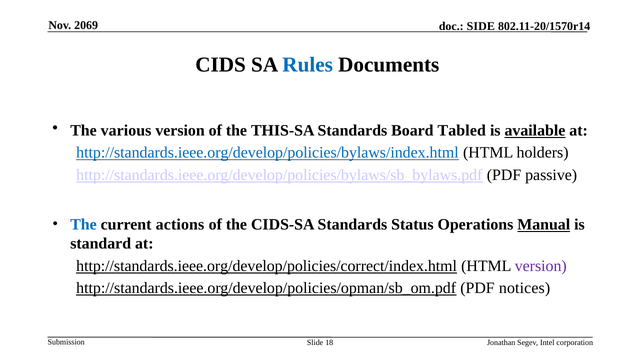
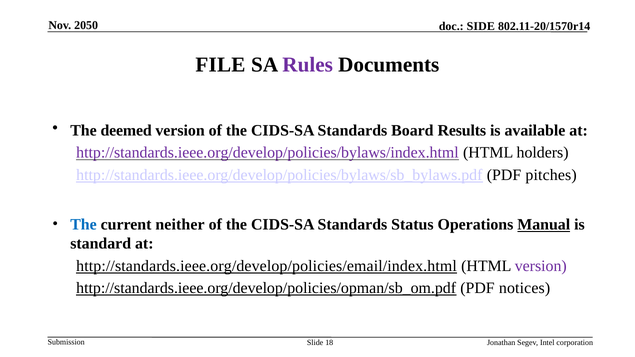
2069: 2069 -> 2050
CIDS: CIDS -> FILE
Rules colour: blue -> purple
various: various -> deemed
version of the THIS-SA: THIS-SA -> CIDS-SA
Tabled: Tabled -> Results
available underline: present -> none
http://standards.ieee.org/develop/policies/bylaws/index.html colour: blue -> purple
passive: passive -> pitches
actions: actions -> neither
http://standards.ieee.org/develop/policies/correct/index.html: http://standards.ieee.org/develop/policies/correct/index.html -> http://standards.ieee.org/develop/policies/email/index.html
